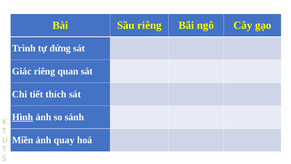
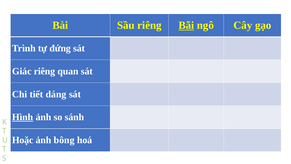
Bãi underline: none -> present
thích: thích -> dáng
Miền: Miền -> Hoặc
quay: quay -> bông
